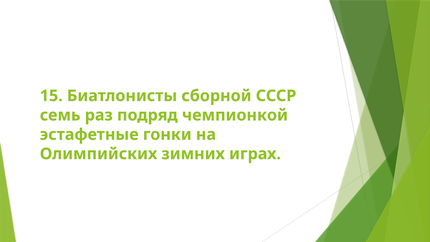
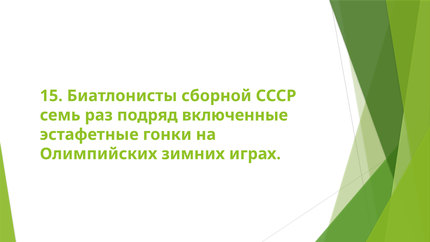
чемпионкой: чемпионкой -> включенные
